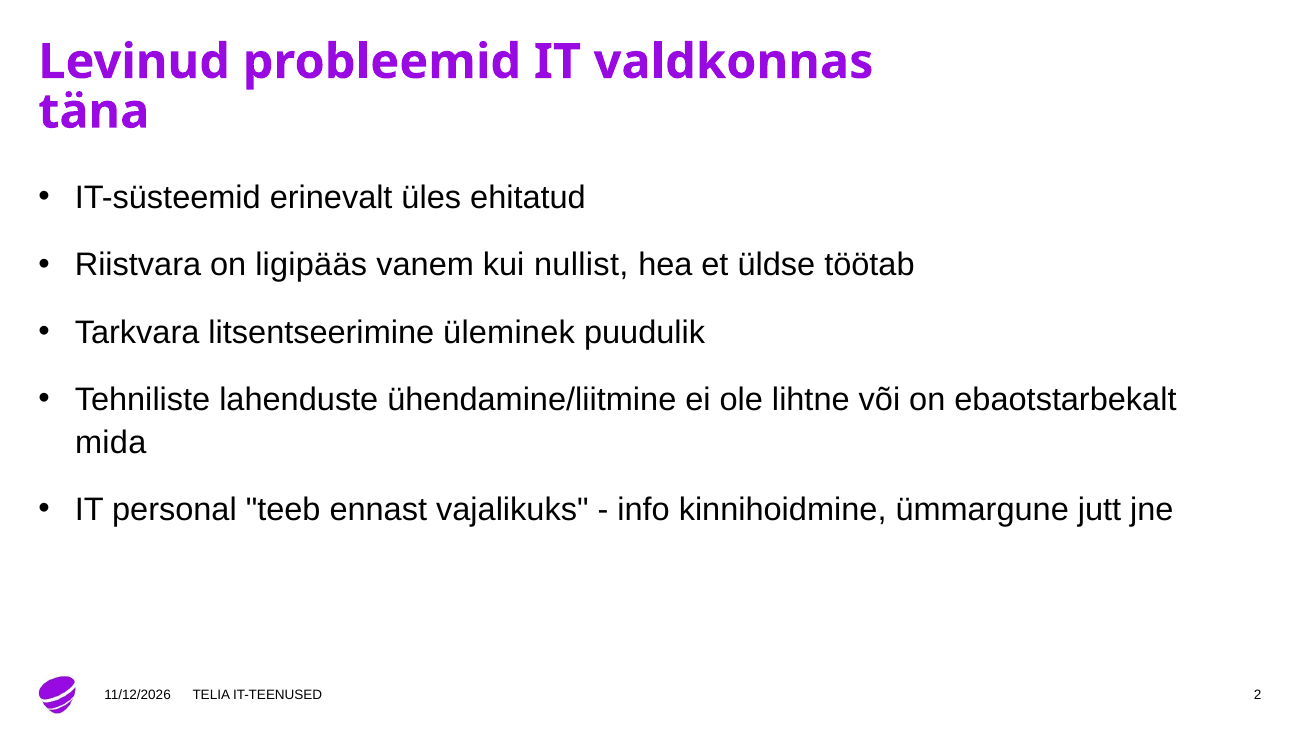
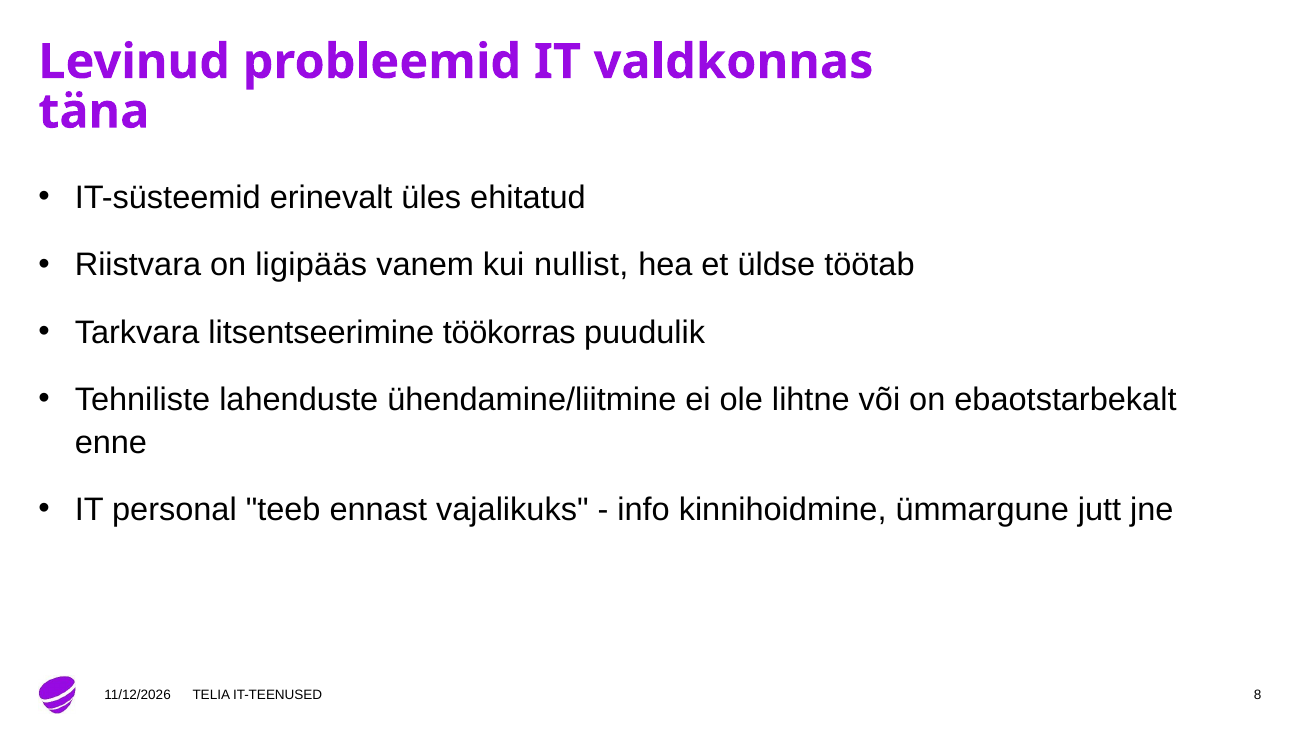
üleminek: üleminek -> töökorras
mida: mida -> enne
2: 2 -> 8
